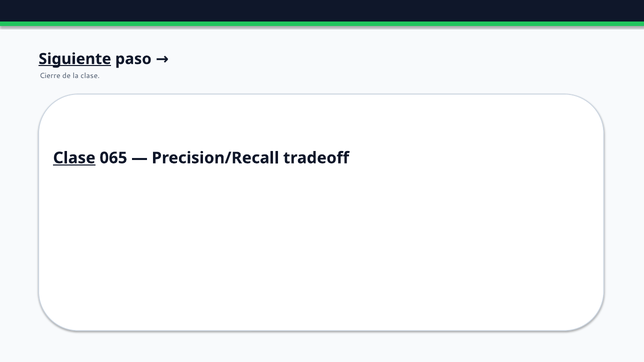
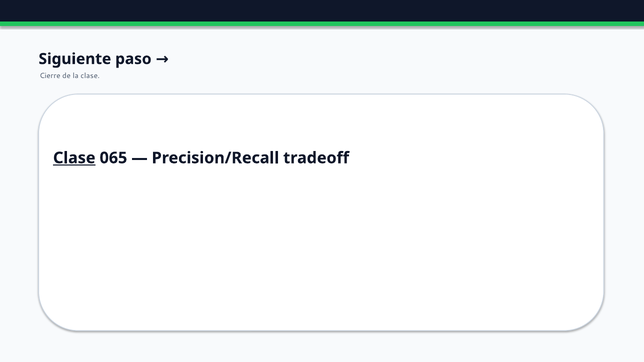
Siguiente underline: present -> none
